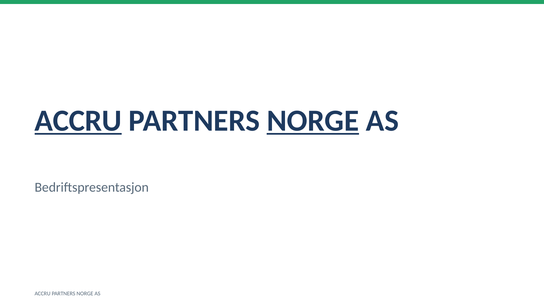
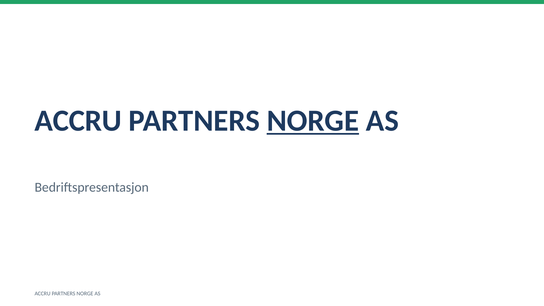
ACCRU at (78, 121) underline: present -> none
